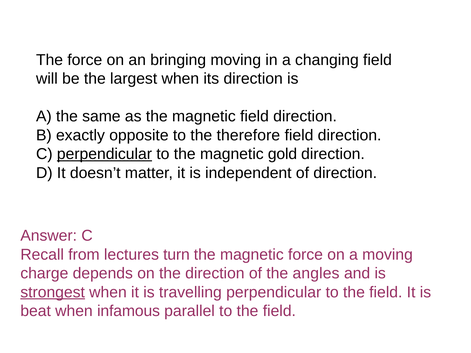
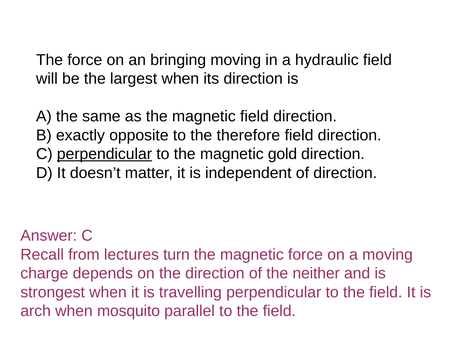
changing: changing -> hydraulic
angles: angles -> neither
strongest underline: present -> none
beat: beat -> arch
infamous: infamous -> mosquito
